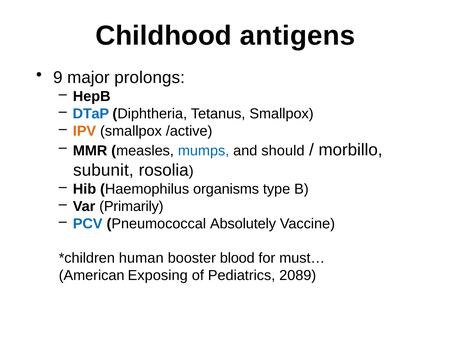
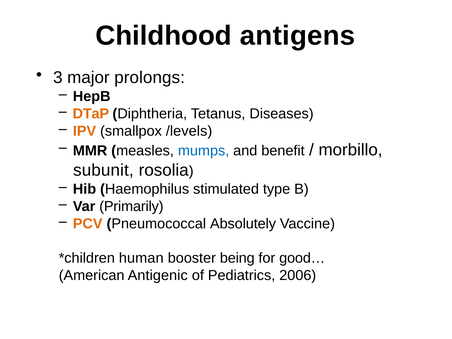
9: 9 -> 3
DTaP colour: blue -> orange
Tetanus Smallpox: Smallpox -> Diseases
/active: /active -> /levels
should: should -> benefit
organisms: organisms -> stimulated
PCV colour: blue -> orange
blood: blood -> being
must…: must… -> good…
Exposing: Exposing -> Antigenic
2089: 2089 -> 2006
